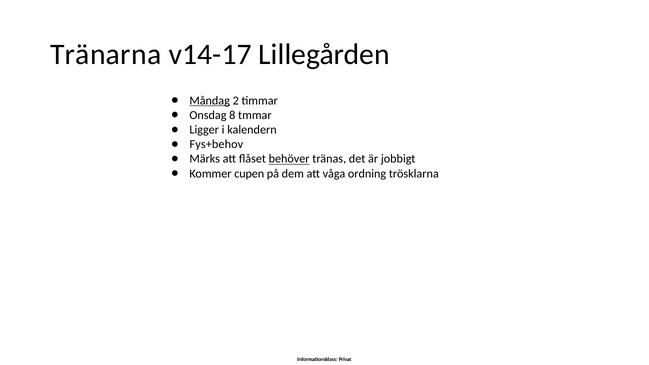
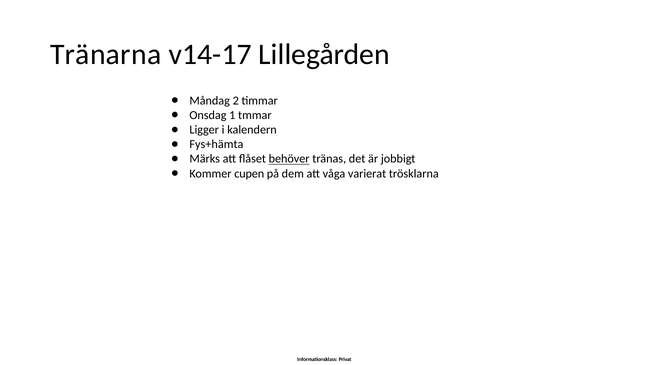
Måndag underline: present -> none
8: 8 -> 1
Fys+behov: Fys+behov -> Fys+hämta
ordning: ordning -> varierat
